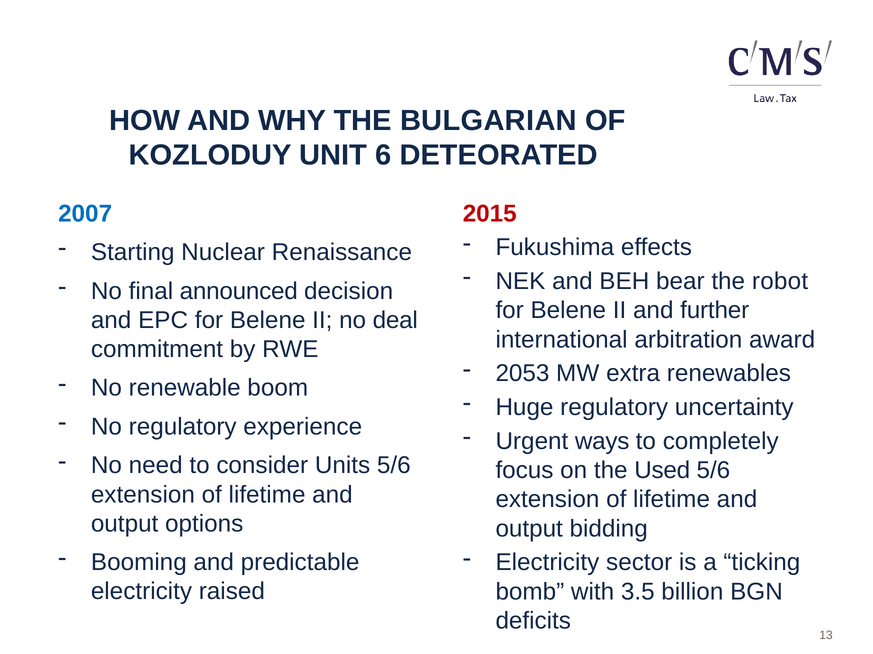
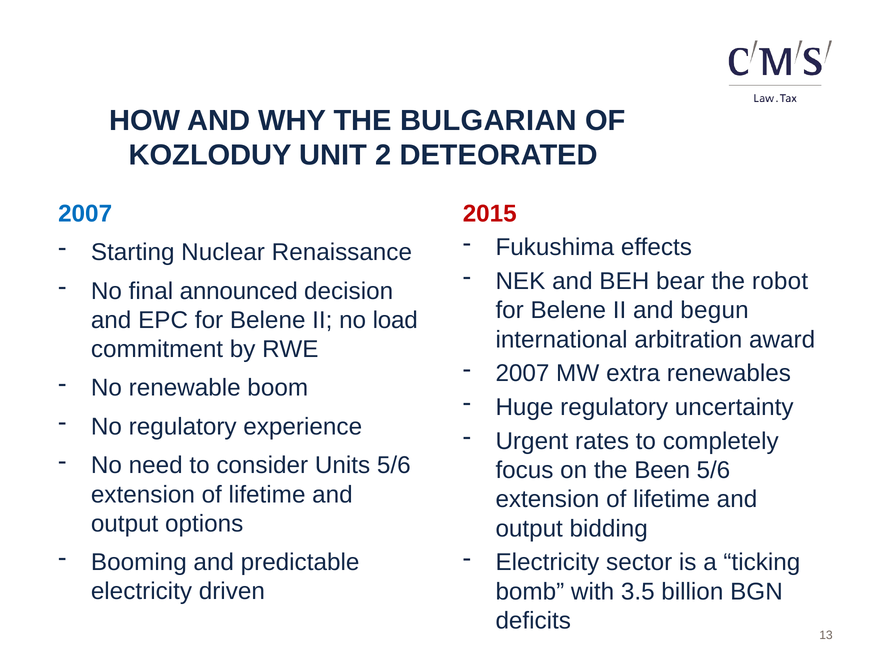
6: 6 -> 2
further: further -> begun
deal: deal -> load
2053 at (522, 374): 2053 -> 2007
ways: ways -> rates
Used: Used -> Been
raised: raised -> driven
